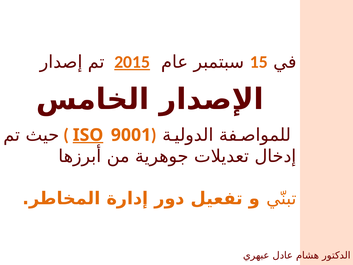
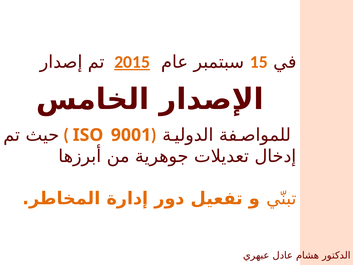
ISO underline: present -> none
